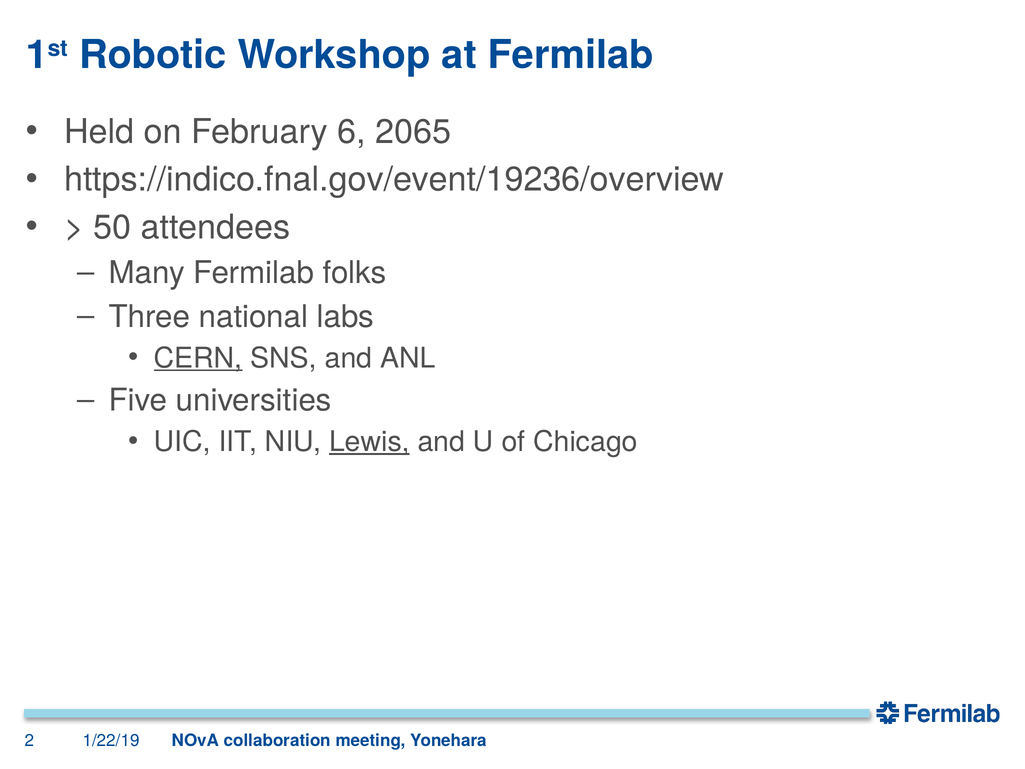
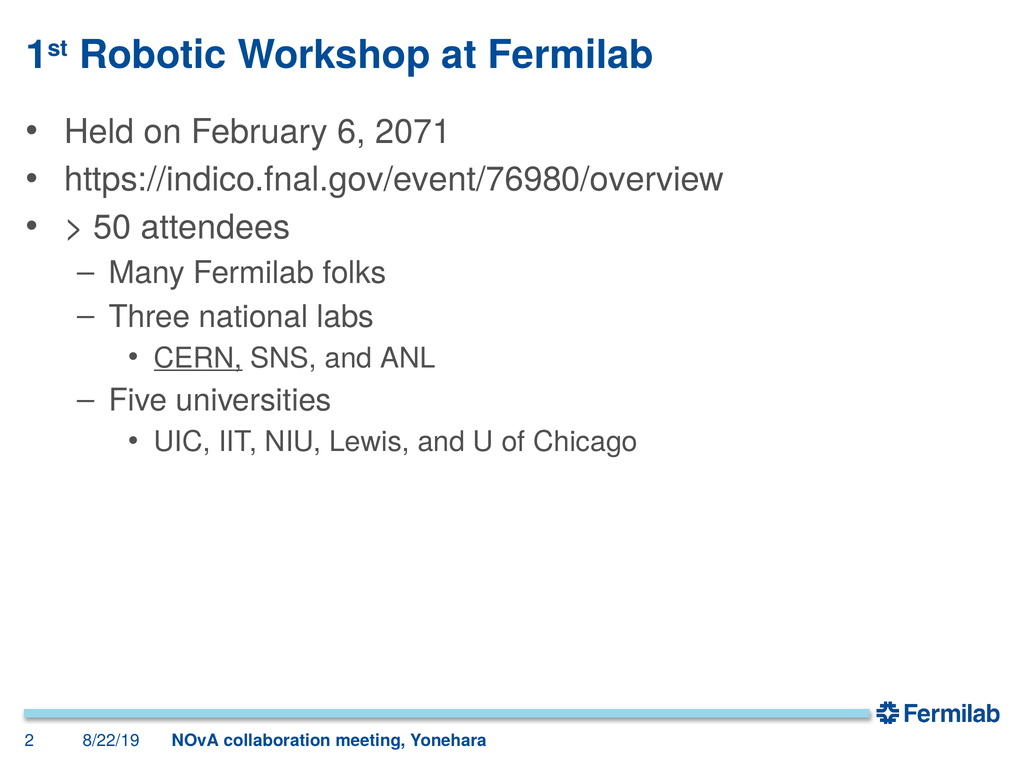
2065: 2065 -> 2071
https://indico.fnal.gov/event/19236/overview: https://indico.fnal.gov/event/19236/overview -> https://indico.fnal.gov/event/76980/overview
Lewis underline: present -> none
1/22/19: 1/22/19 -> 8/22/19
